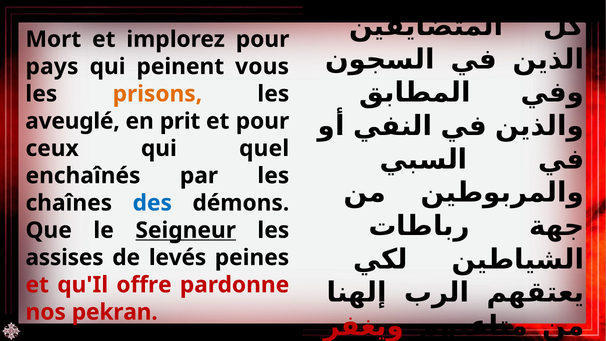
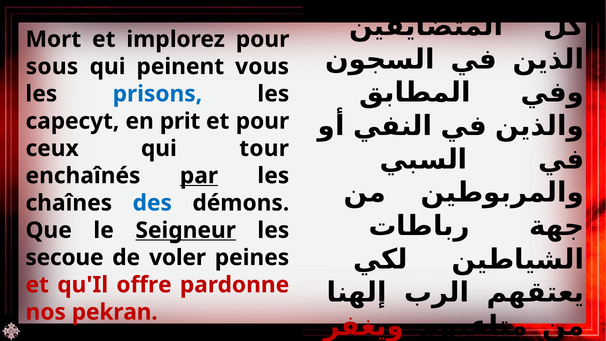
pays: pays -> sous
prisons colour: orange -> blue
aveuglé: aveuglé -> capecyt
quel: quel -> tour
par underline: none -> present
assises: assises -> secoue
levés: levés -> voler
